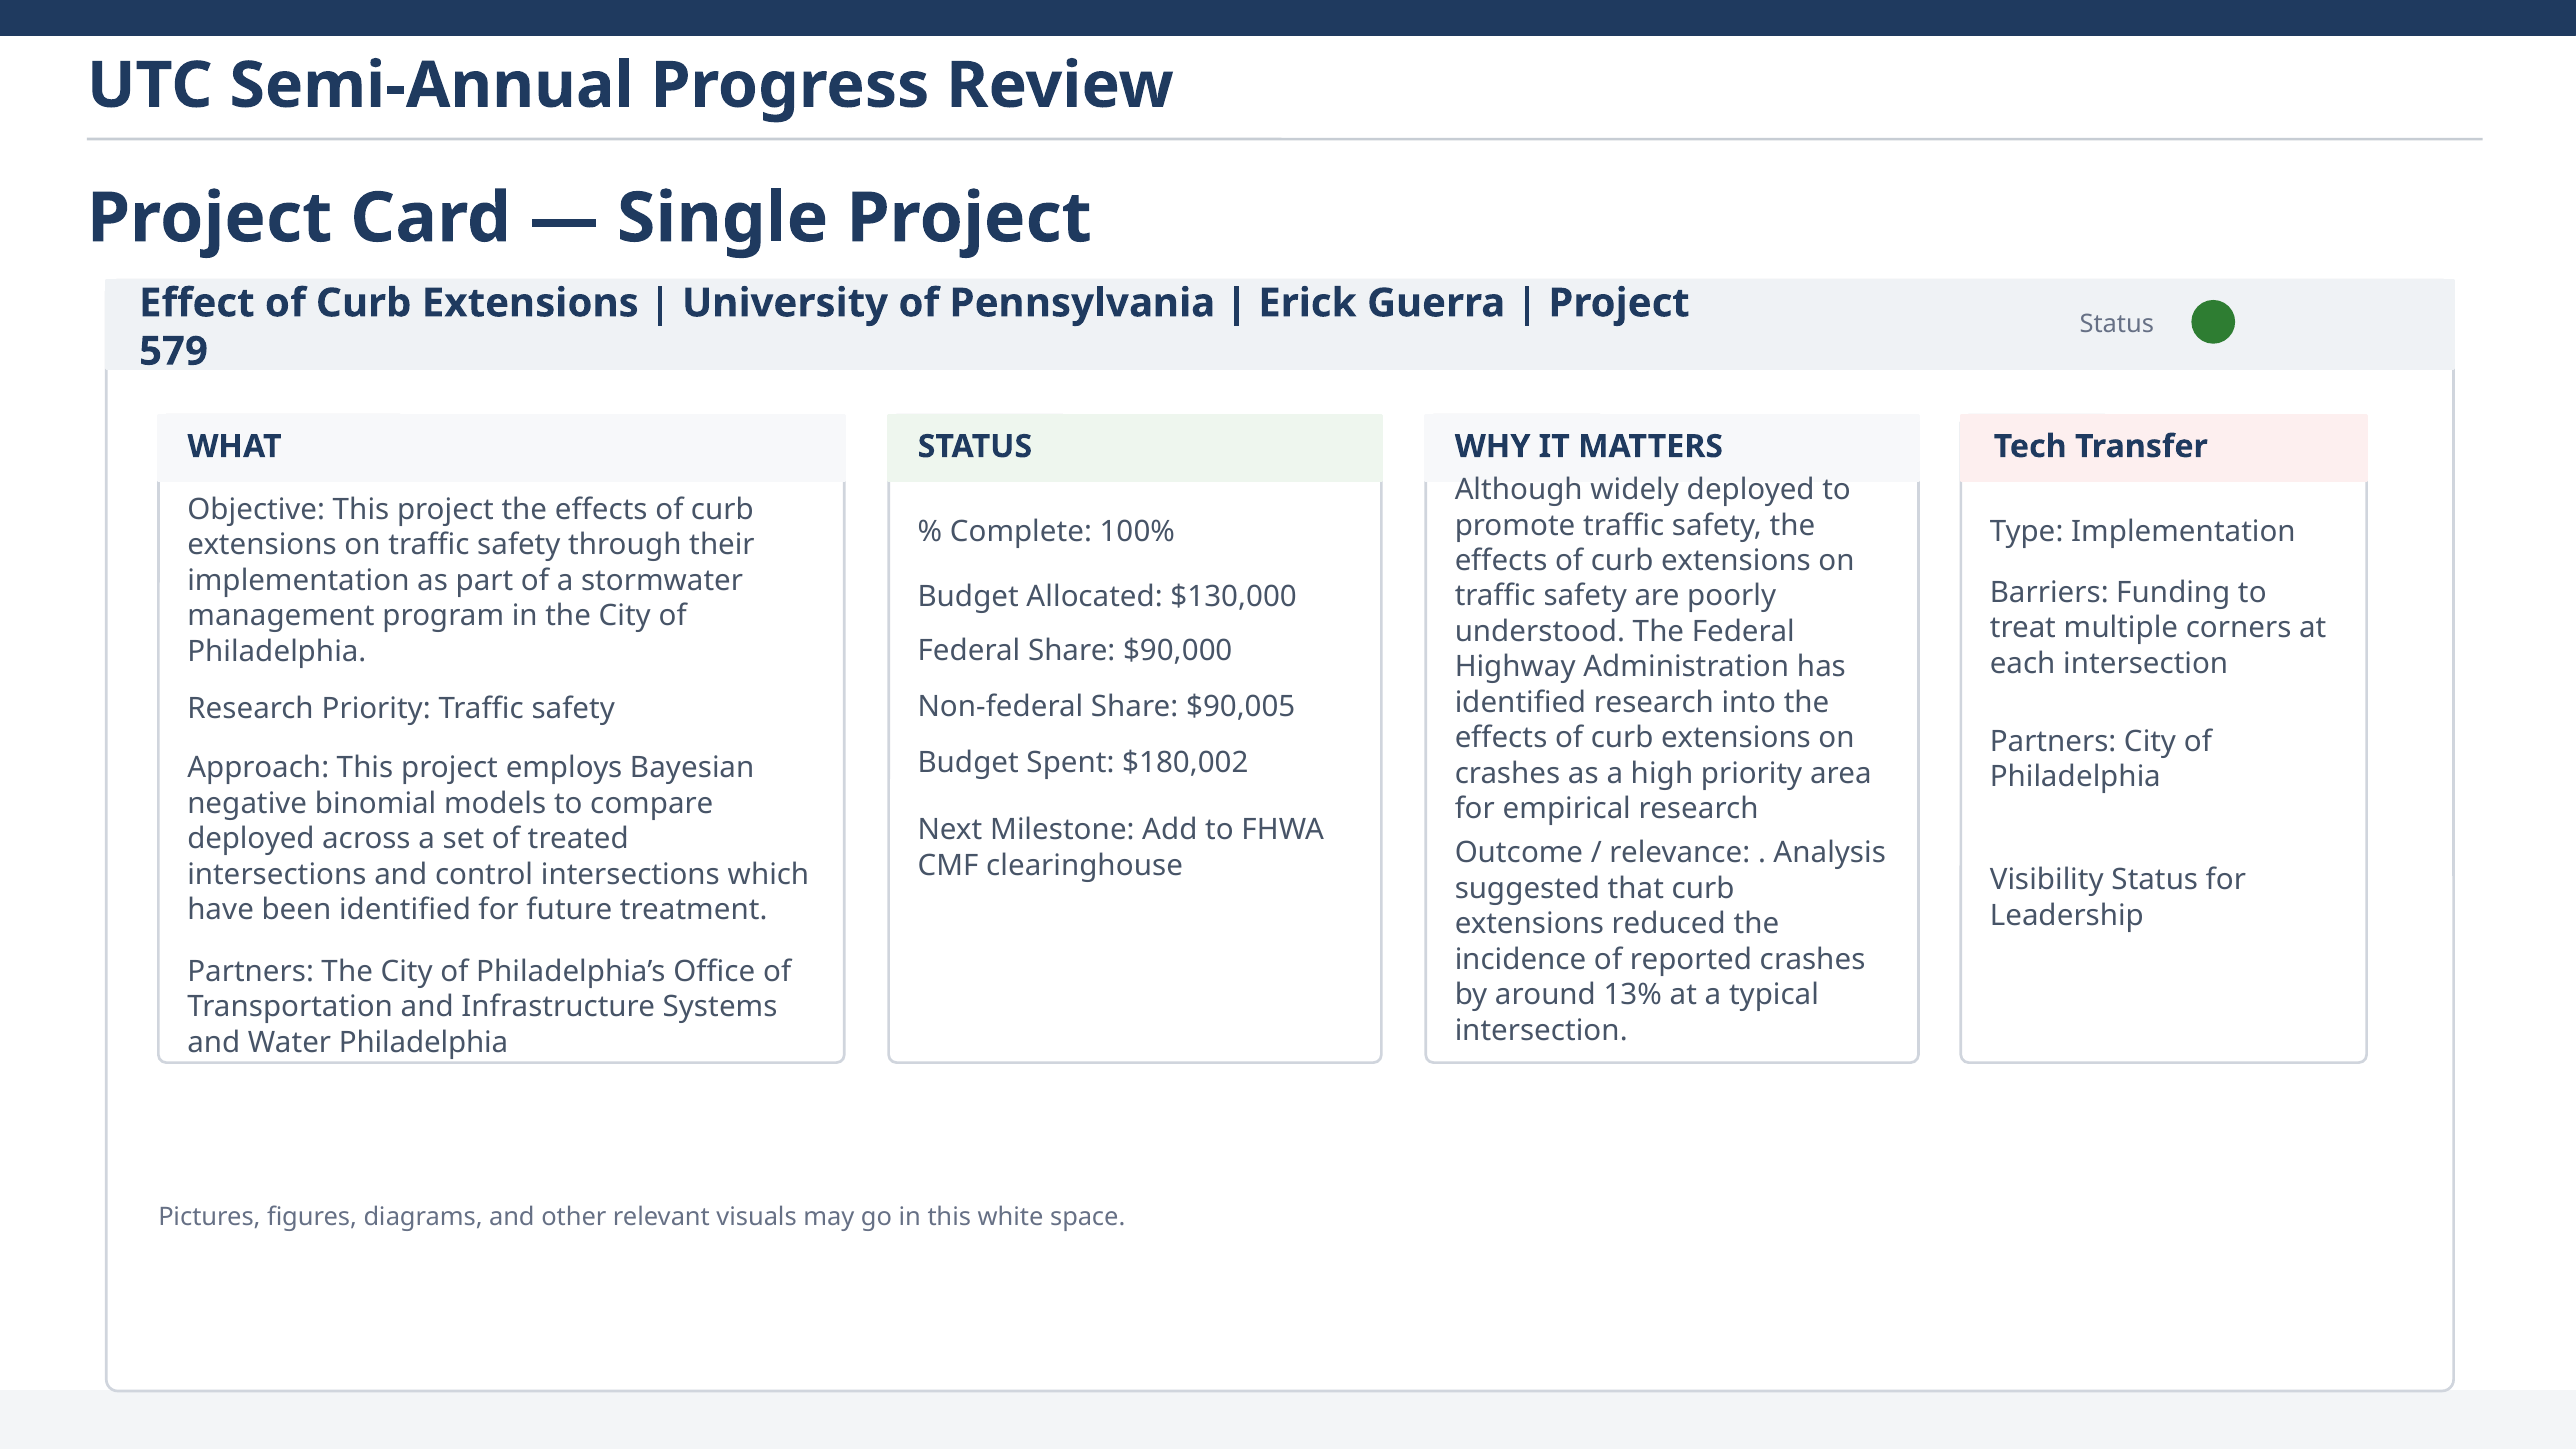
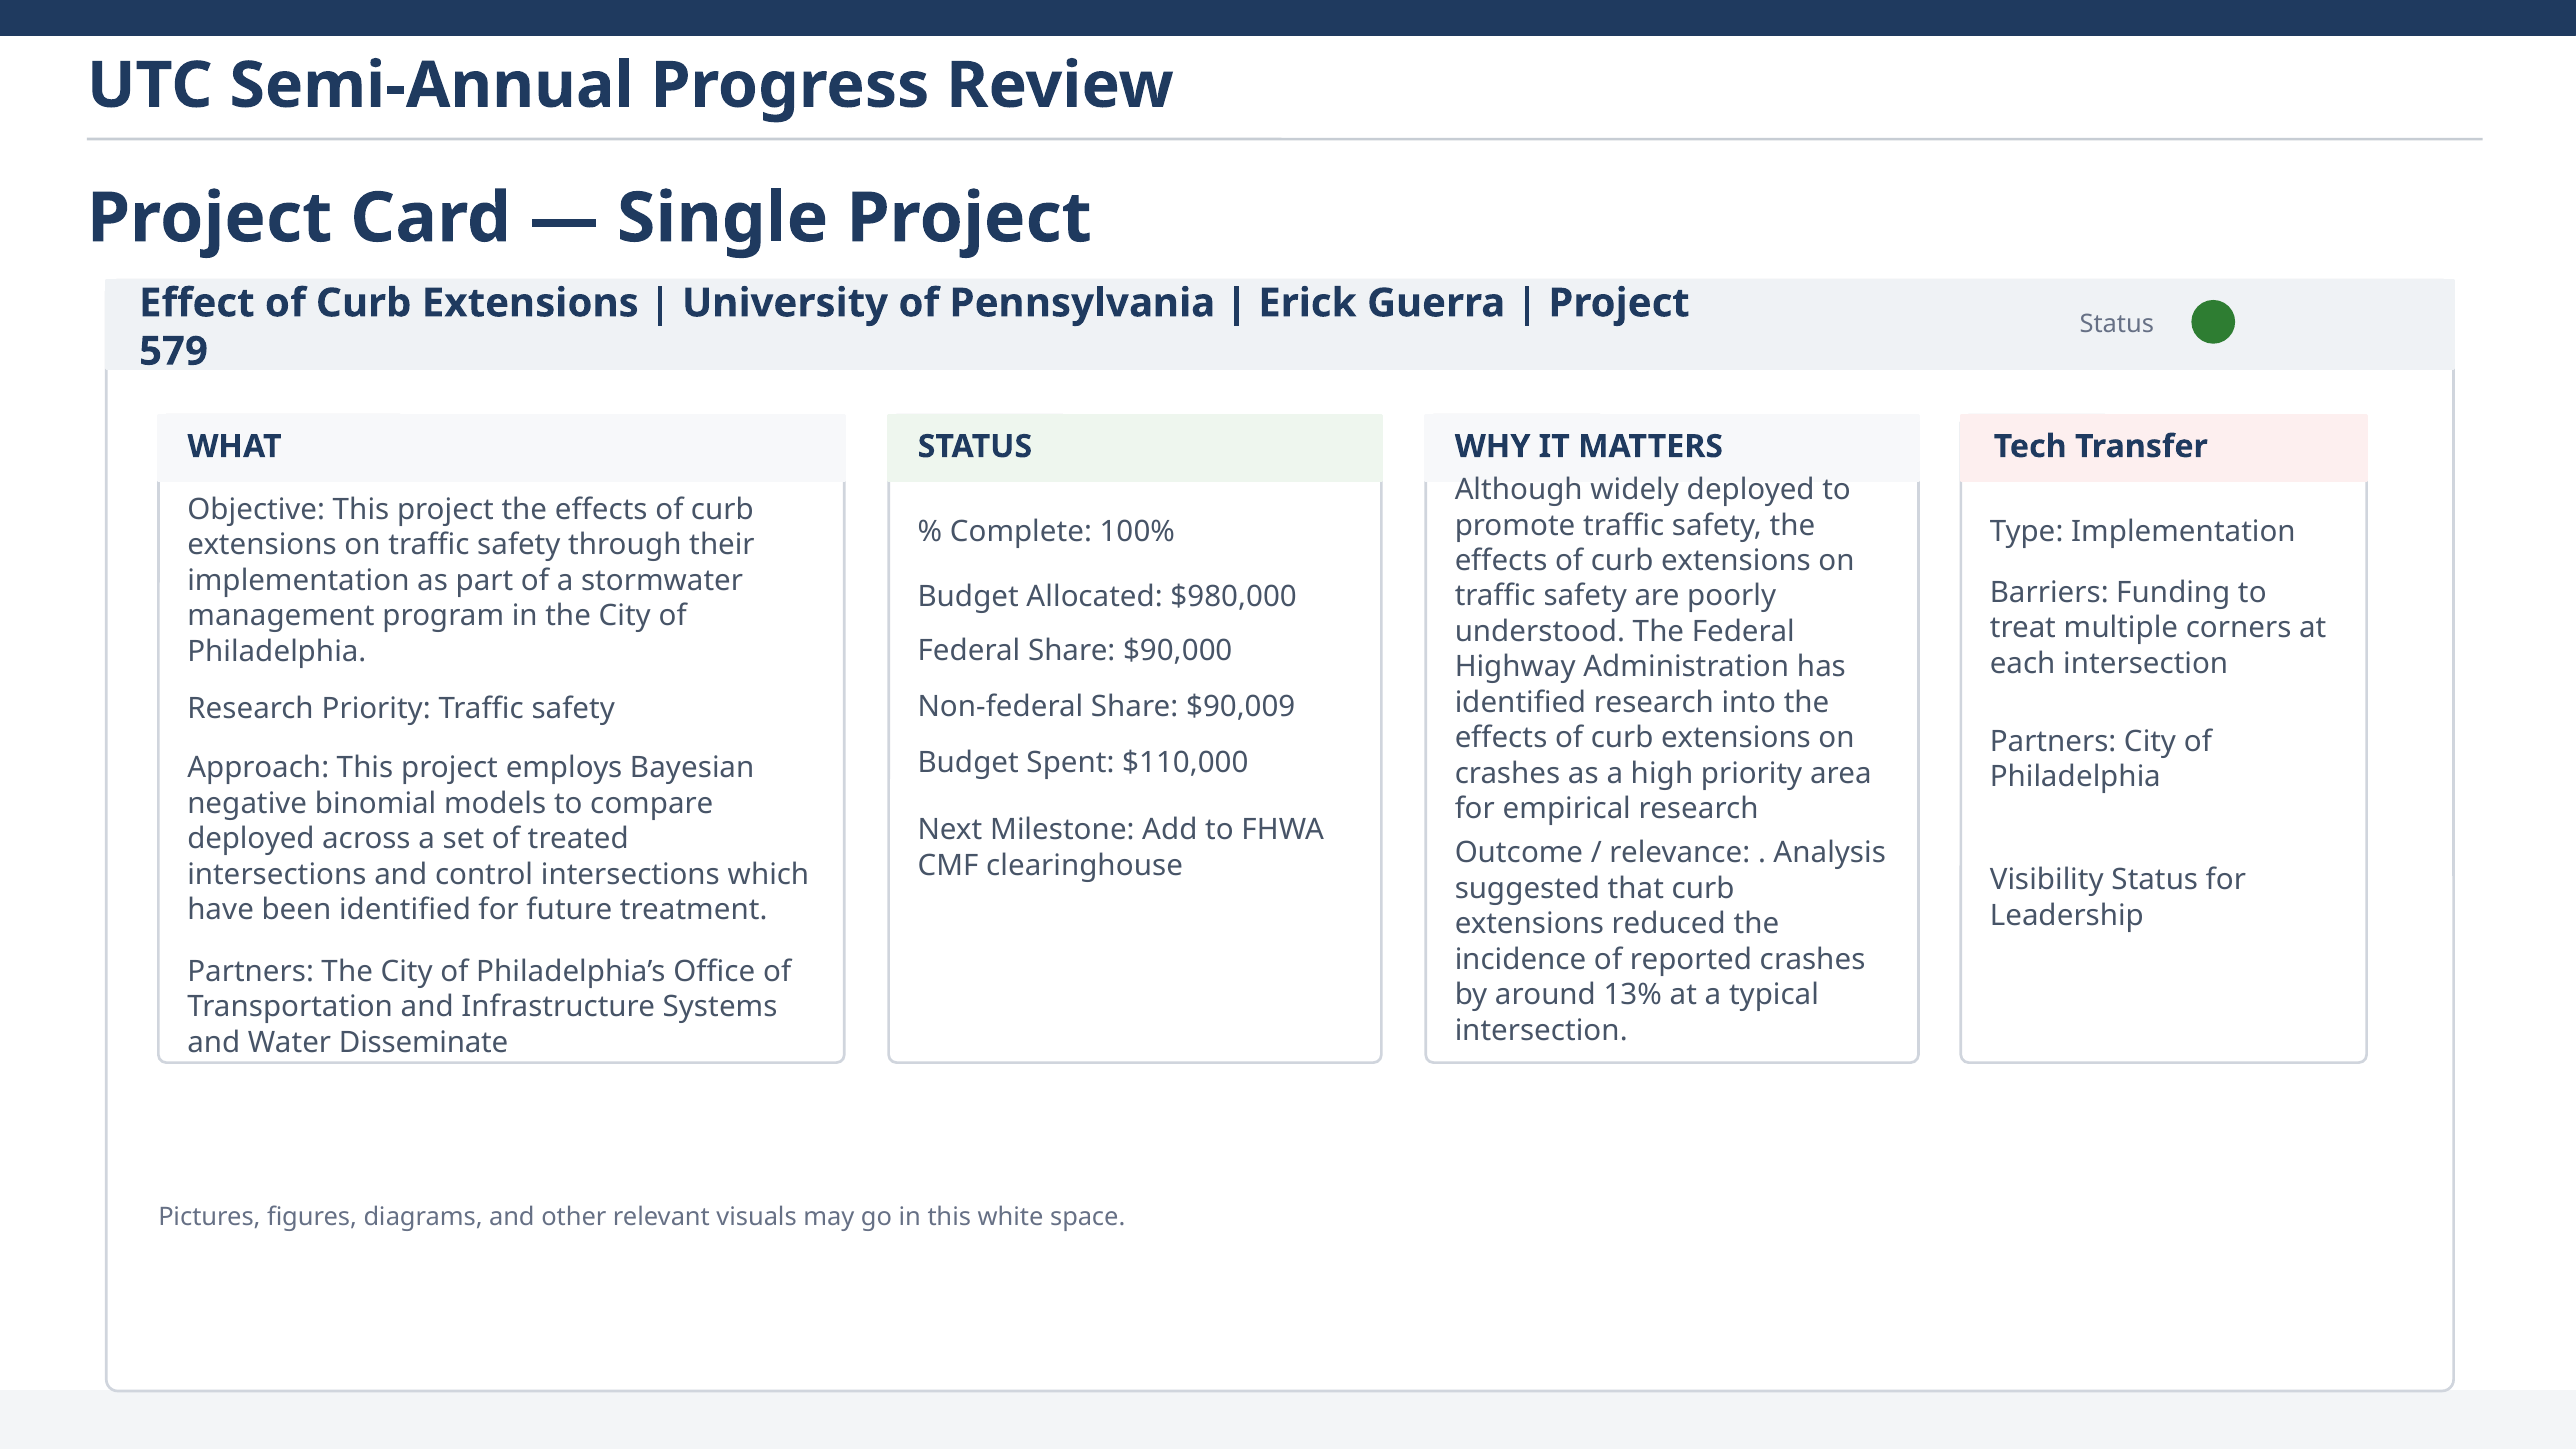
$130,000: $130,000 -> $980,000
$90,005: $90,005 -> $90,009
$180,002: $180,002 -> $110,000
Water Philadelphia: Philadelphia -> Disseminate
